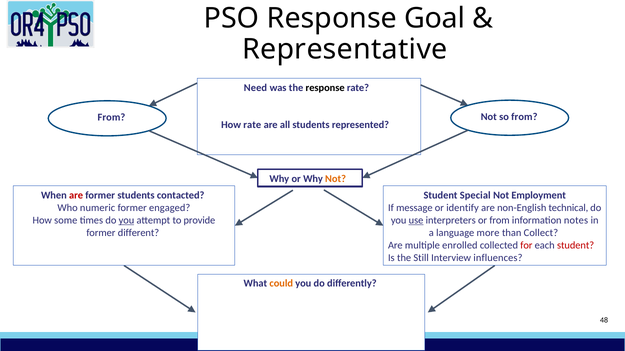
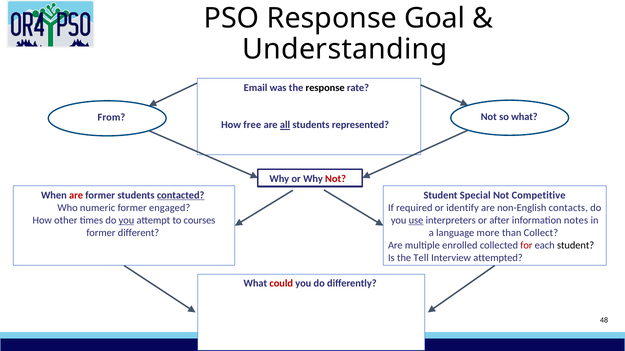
Representative: Representative -> Understanding
Need: Need -> Email
so from: from -> what
How rate: rate -> free
all underline: none -> present
Not at (336, 179) colour: orange -> red
contacted underline: none -> present
Employment: Employment -> Competitive
message: message -> required
technical: technical -> contacts
some: some -> other
provide: provide -> courses
or from: from -> after
student at (576, 246) colour: red -> black
Still: Still -> Tell
influences: influences -> attempted
could colour: orange -> red
